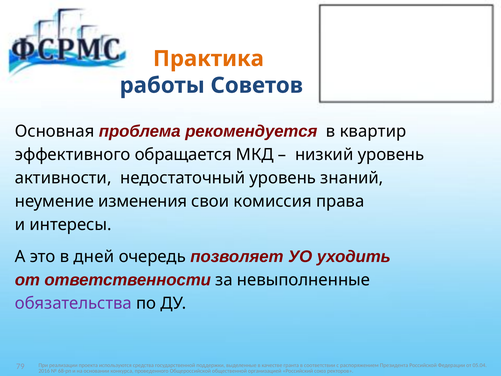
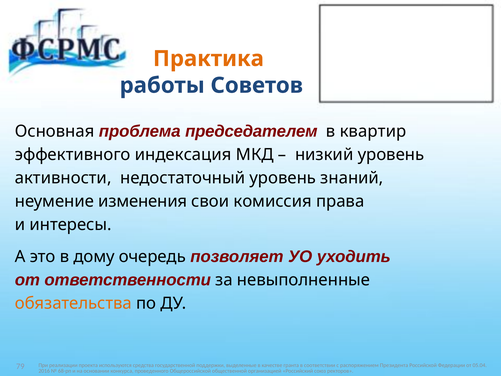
рекомендуется: рекомендуется -> председателем
обращается: обращается -> индексация
дней: дней -> дому
обязательства colour: purple -> orange
